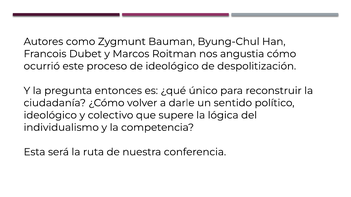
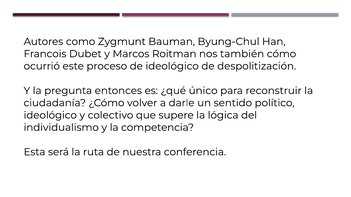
angustia: angustia -> también
